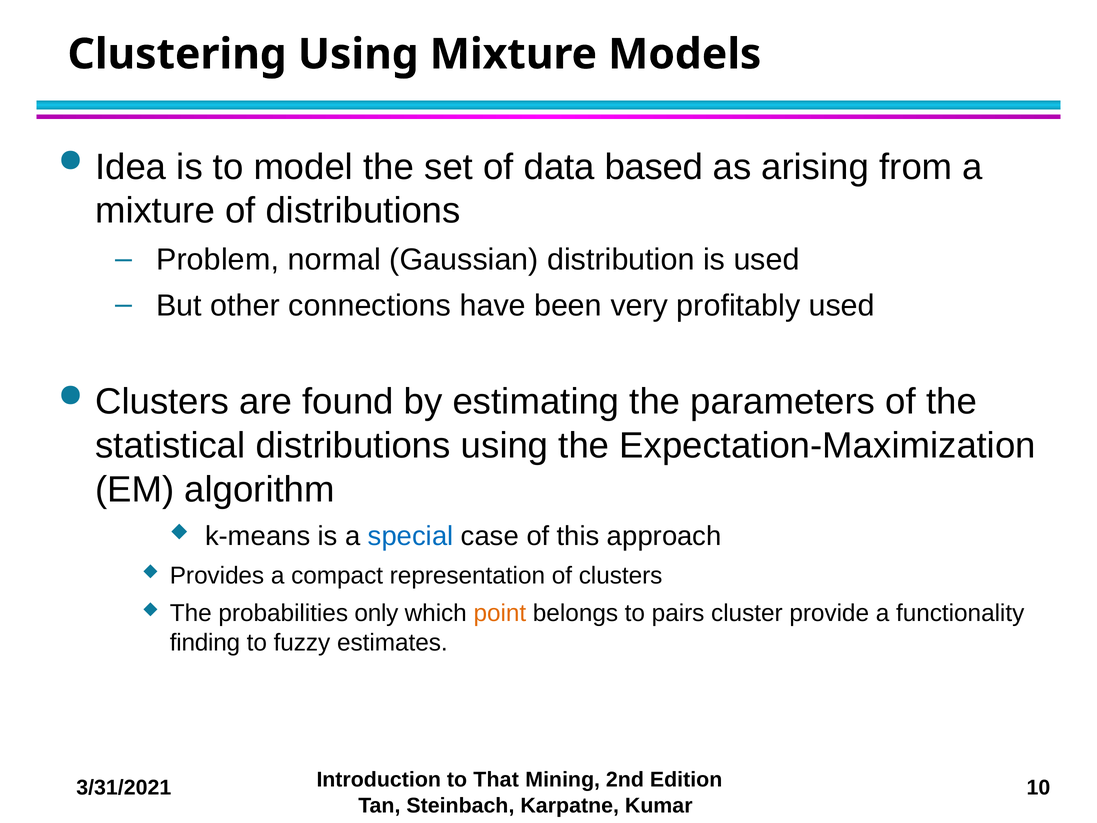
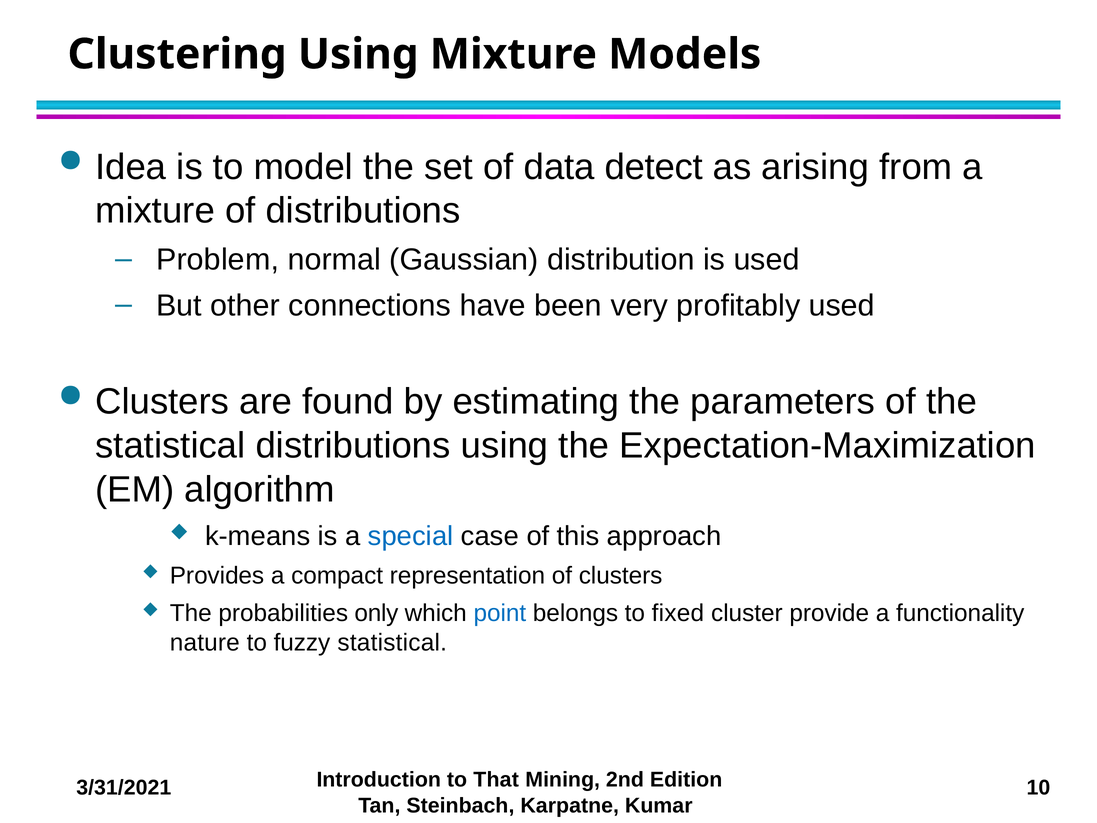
based: based -> detect
point colour: orange -> blue
pairs: pairs -> fixed
finding: finding -> nature
fuzzy estimates: estimates -> statistical
